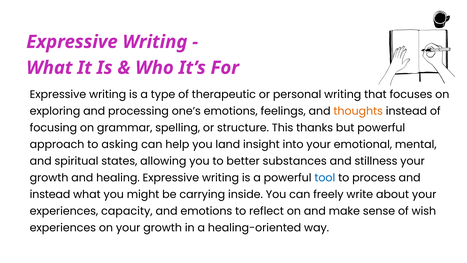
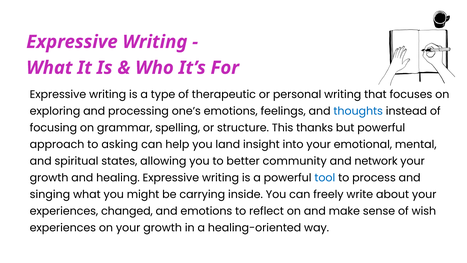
thoughts colour: orange -> blue
substances: substances -> community
stillness: stillness -> network
instead at (50, 194): instead -> singing
capacity: capacity -> changed
